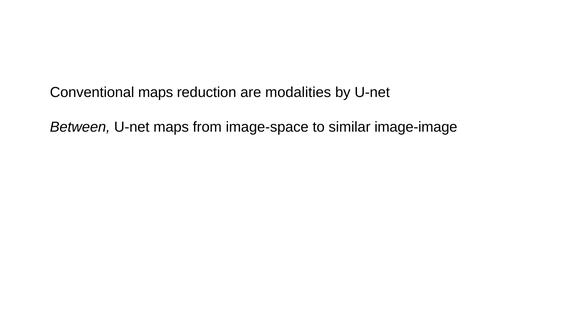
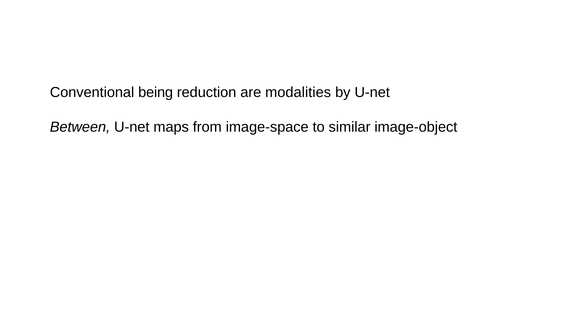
Conventional maps: maps -> being
image-image: image-image -> image-object
